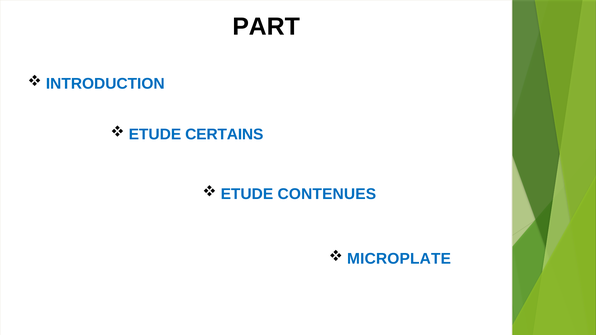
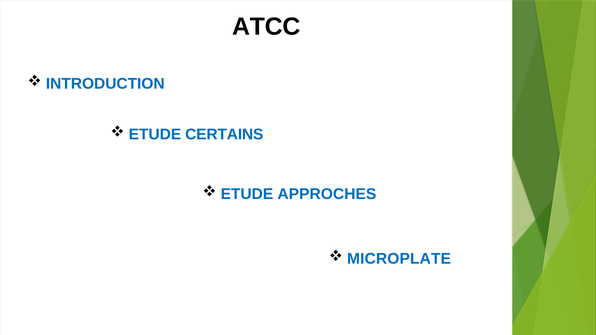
PART: PART -> ATCC
CONTENUES: CONTENUES -> APPROCHES
